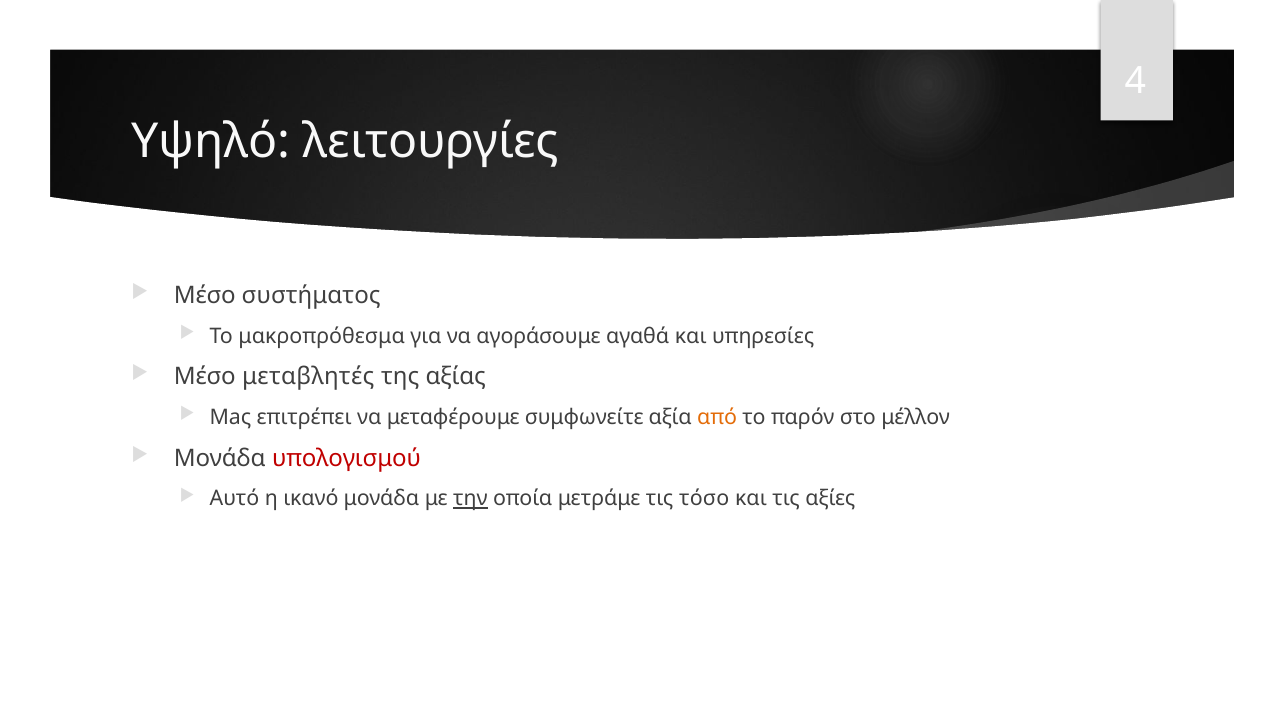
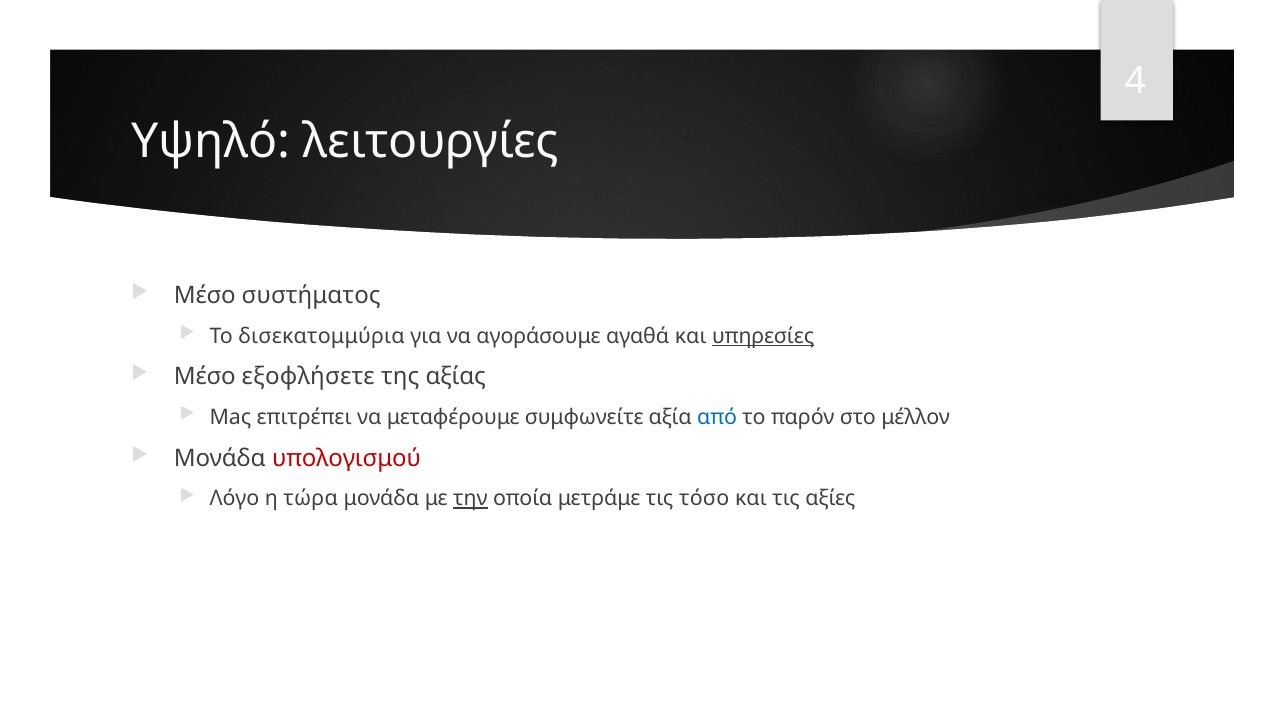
μακροπρόθεσμα: μακροπρόθεσμα -> δισεκατομμύρια
υπηρεσίες underline: none -> present
μεταβλητές: μεταβλητές -> εξοφλήσετε
από colour: orange -> blue
Αυτό: Αυτό -> Λόγο
ικανό: ικανό -> τώρα
